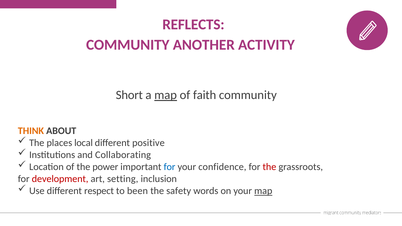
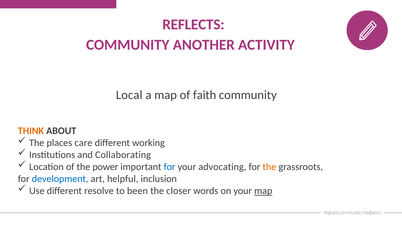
Short: Short -> Local
map at (166, 95) underline: present -> none
local: local -> care
positive: positive -> working
confidence: confidence -> advocating
the at (269, 167) colour: red -> orange
development colour: red -> blue
setting: setting -> helpful
respect: respect -> resolve
safety: safety -> closer
